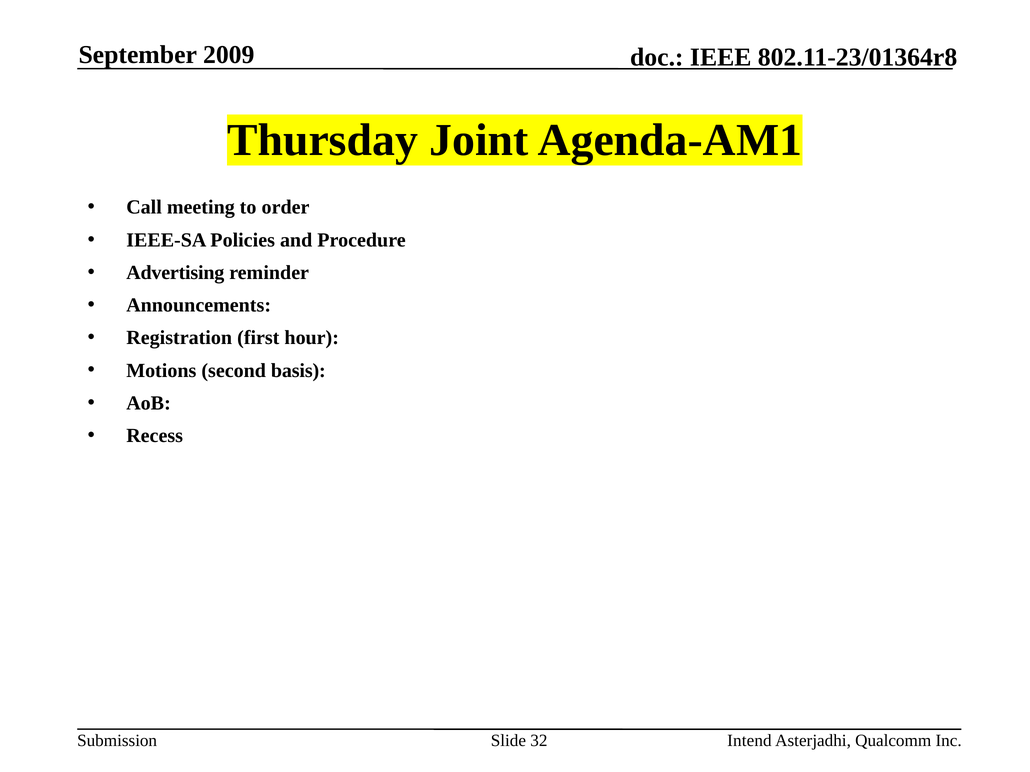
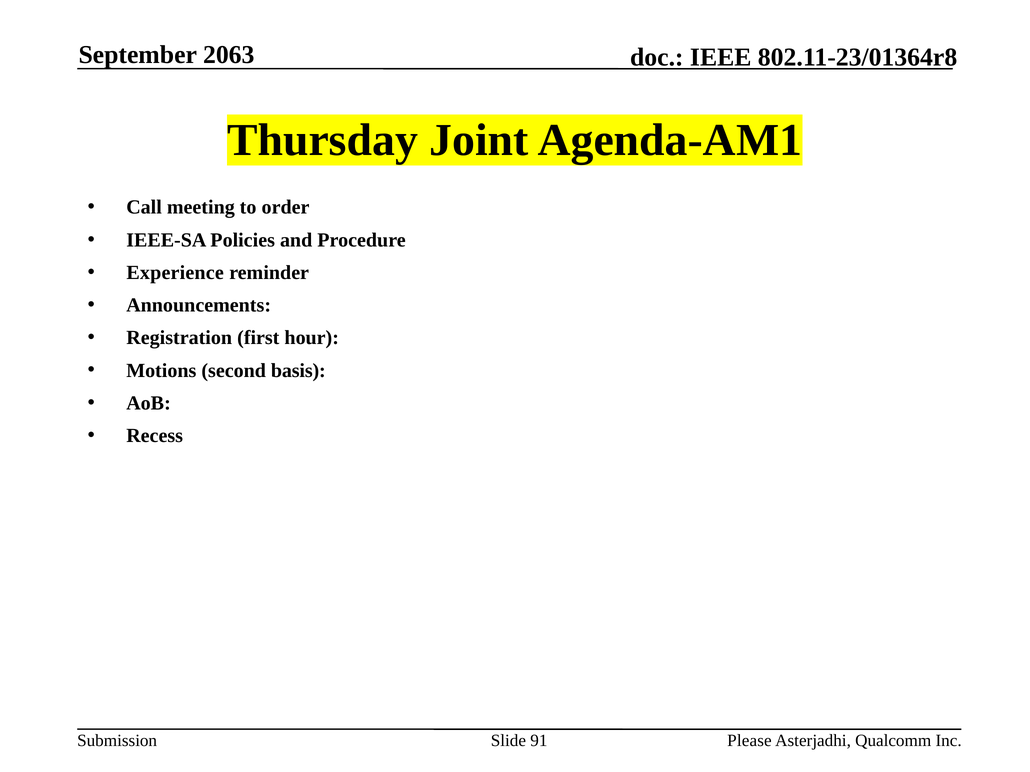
2009: 2009 -> 2063
Advertising: Advertising -> Experience
32: 32 -> 91
Intend: Intend -> Please
